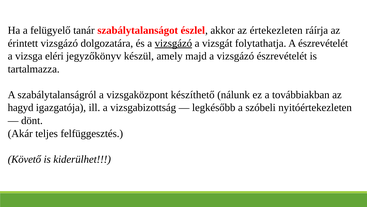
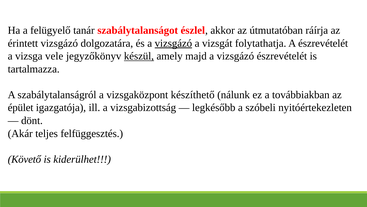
értekezleten: értekezleten -> útmutatóban
eléri: eléri -> vele
készül underline: none -> present
hagyd: hagyd -> épület
